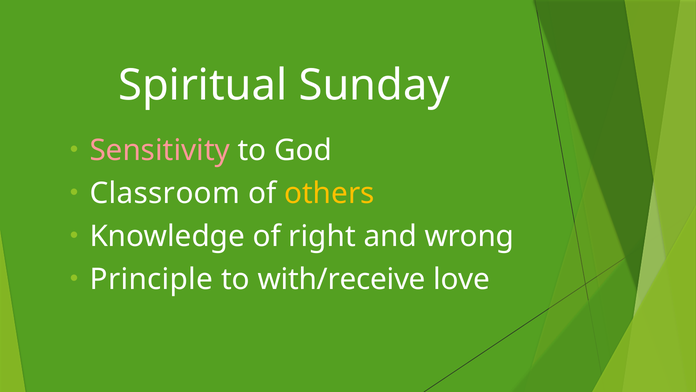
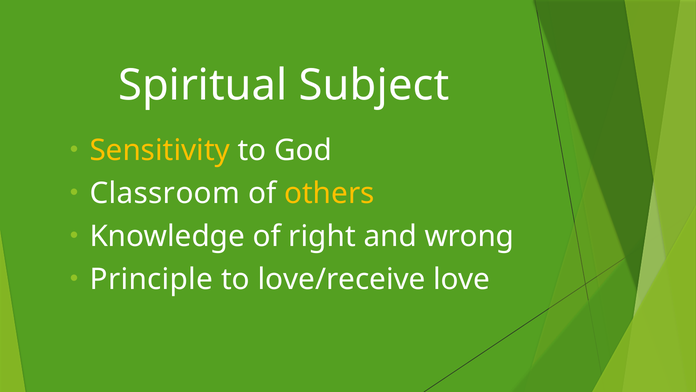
Sunday: Sunday -> Subject
Sensitivity colour: pink -> yellow
with/receive: with/receive -> love/receive
